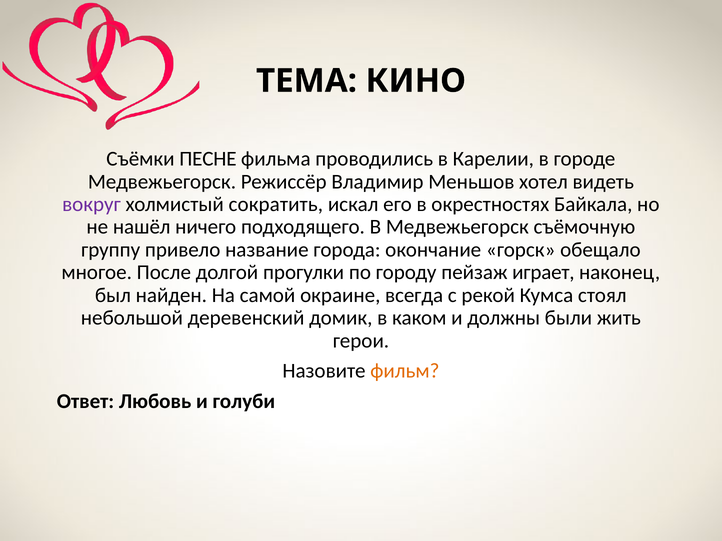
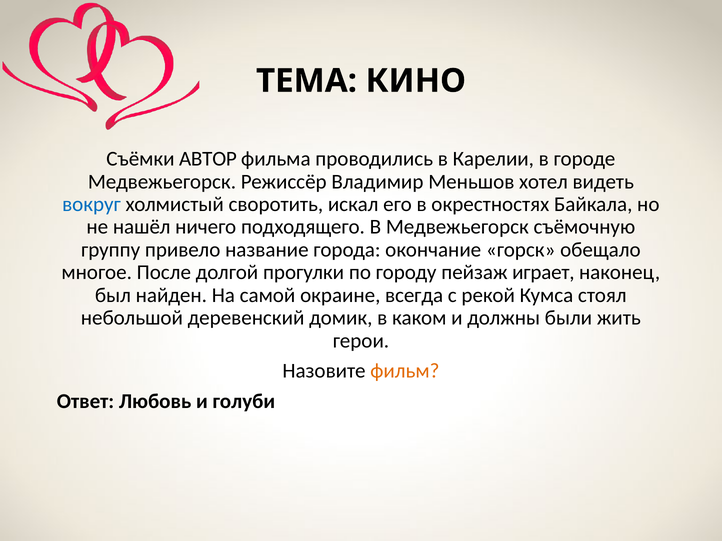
ПЕСНЕ: ПЕСНЕ -> АВТОР
вокруг colour: purple -> blue
сократить: сократить -> своротить
